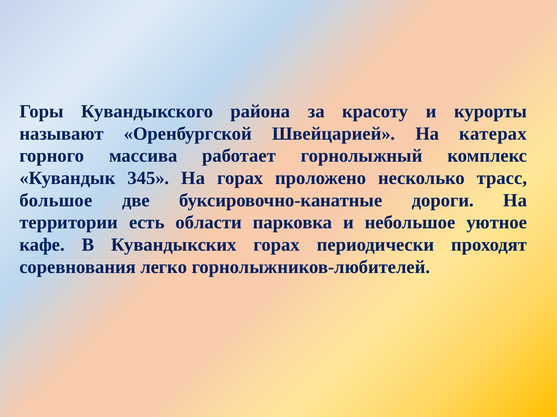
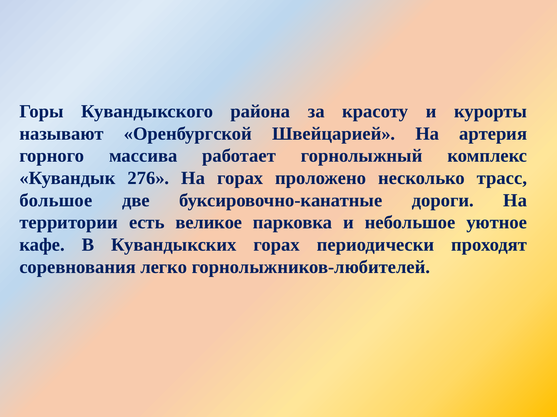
катерах: катерах -> артерия
345: 345 -> 276
области: области -> великое
